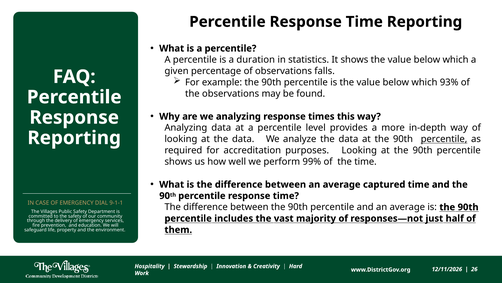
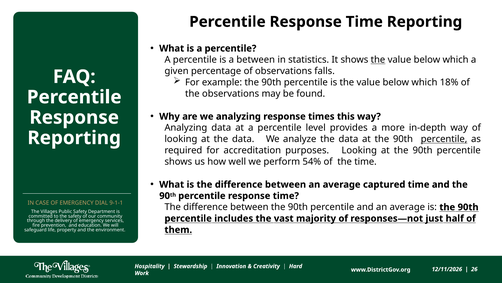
a duration: duration -> between
the at (378, 60) underline: none -> present
93%: 93% -> 18%
99%: 99% -> 54%
